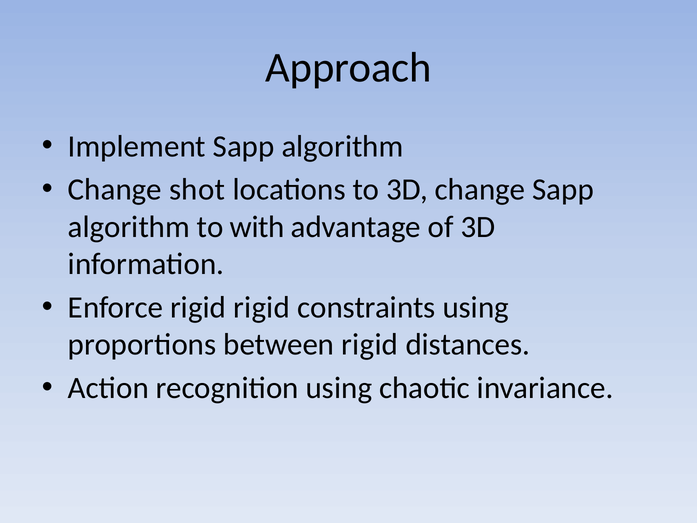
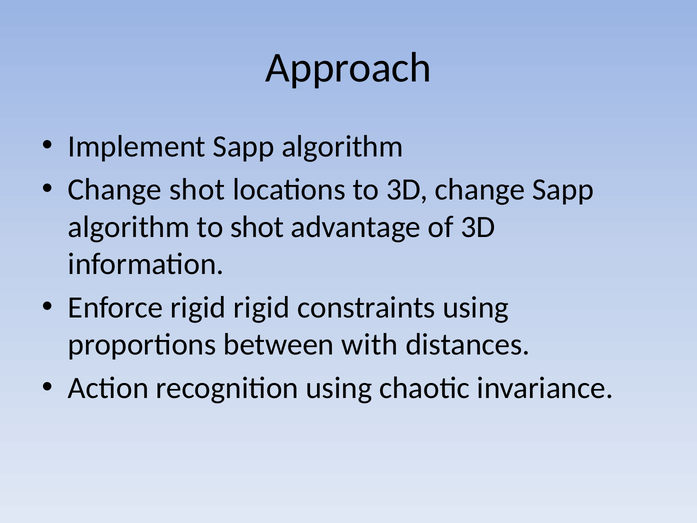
to with: with -> shot
between rigid: rigid -> with
